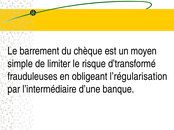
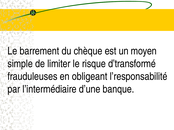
l’régularisation: l’régularisation -> l’responsabilité
